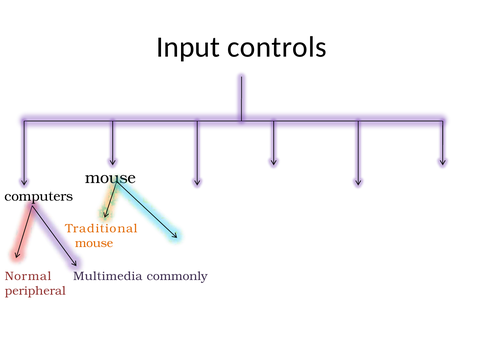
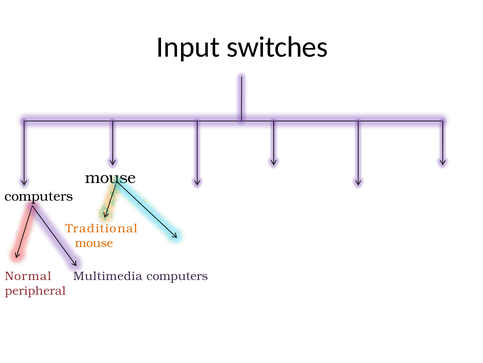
controls: controls -> switches
Multimedia commonly: commonly -> computers
